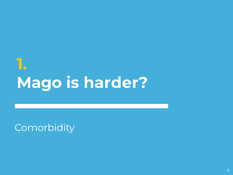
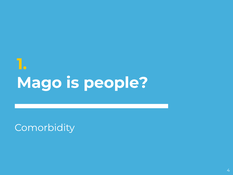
harder: harder -> people
